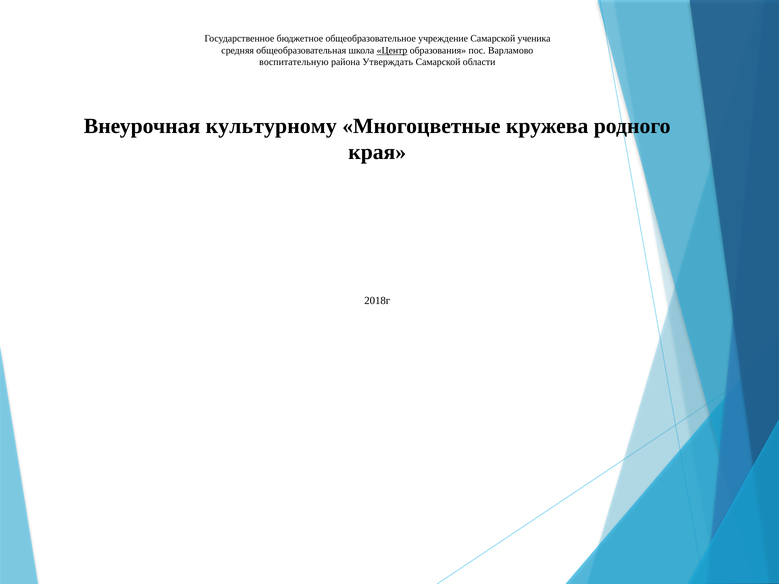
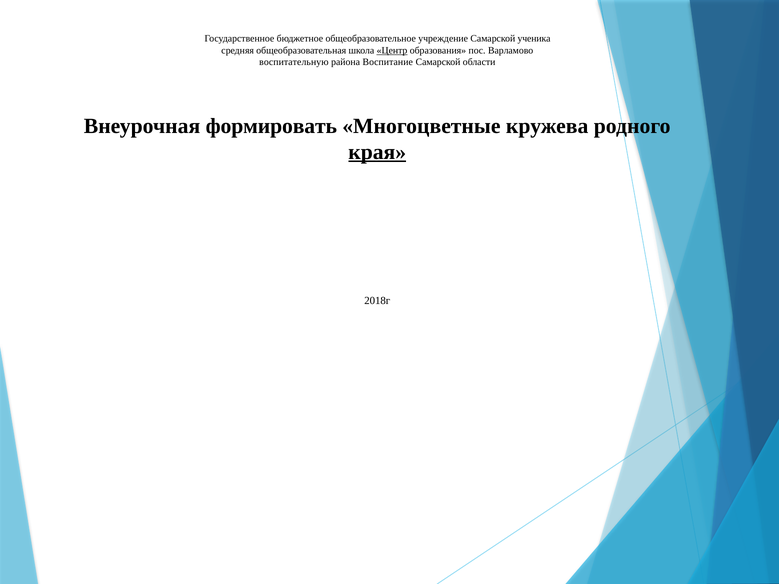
Утверждать: Утверждать -> Воспитание
культурному: культурному -> формировать
края underline: none -> present
